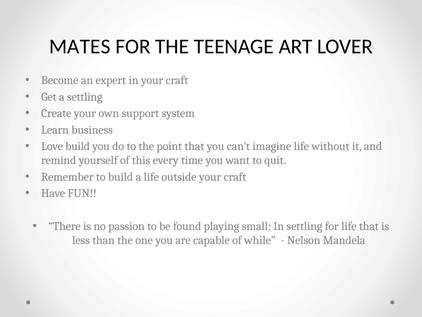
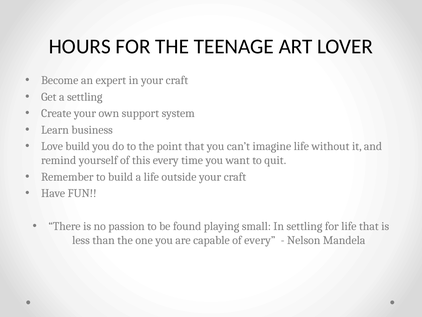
MATES: MATES -> HOURS
of while: while -> every
